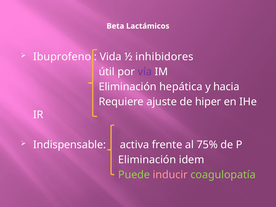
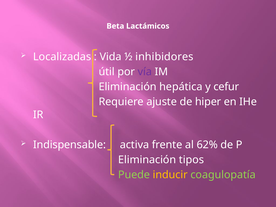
Ibuprofeno: Ibuprofeno -> Localizadas
hacia: hacia -> cefur
75%: 75% -> 62%
idem: idem -> tipos
inducir colour: pink -> yellow
